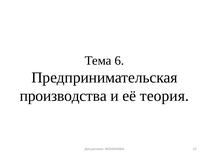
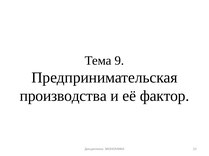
6: 6 -> 9
теория: теория -> фактор
